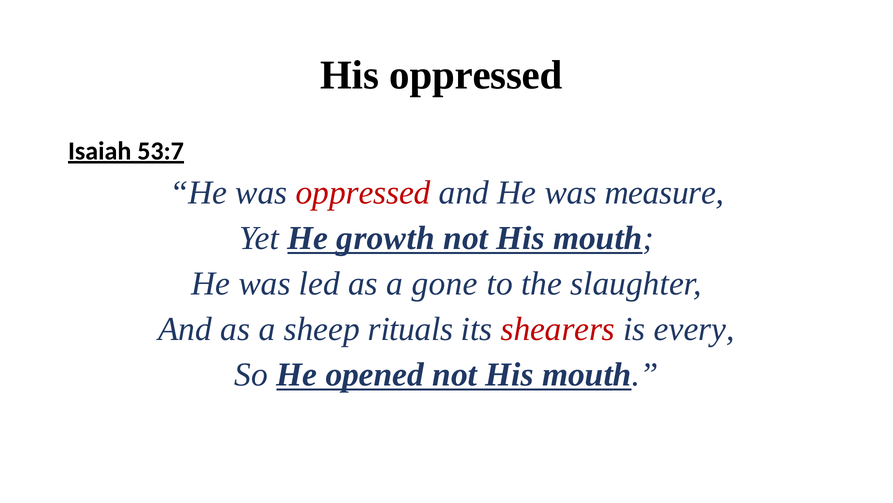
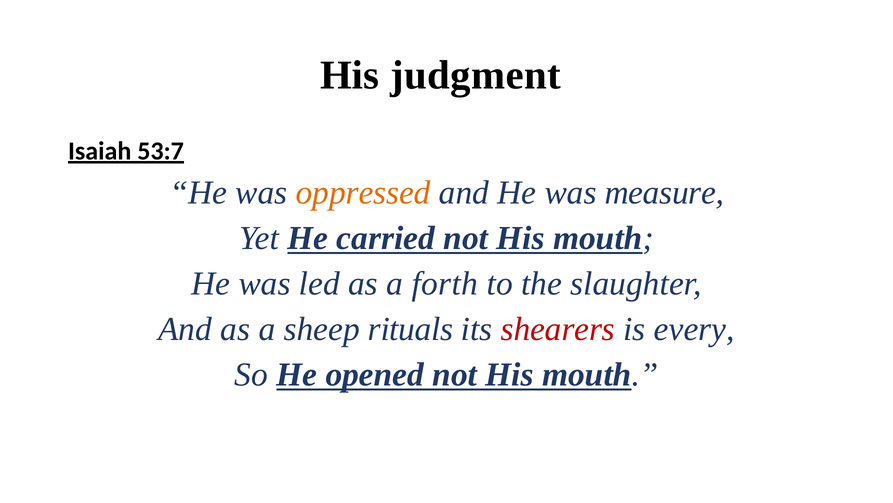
His oppressed: oppressed -> judgment
oppressed at (363, 192) colour: red -> orange
growth: growth -> carried
gone: gone -> forth
